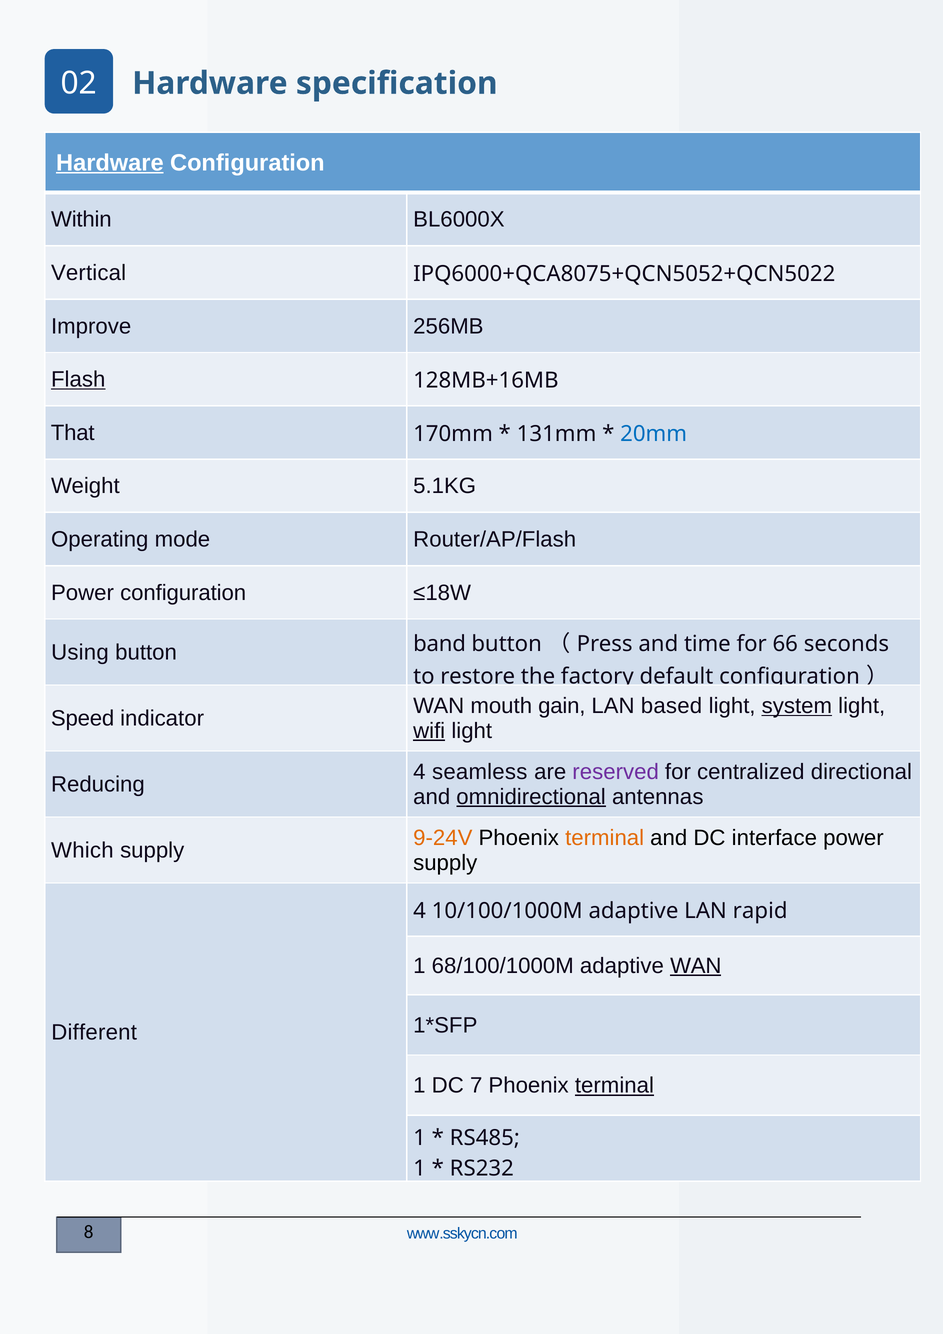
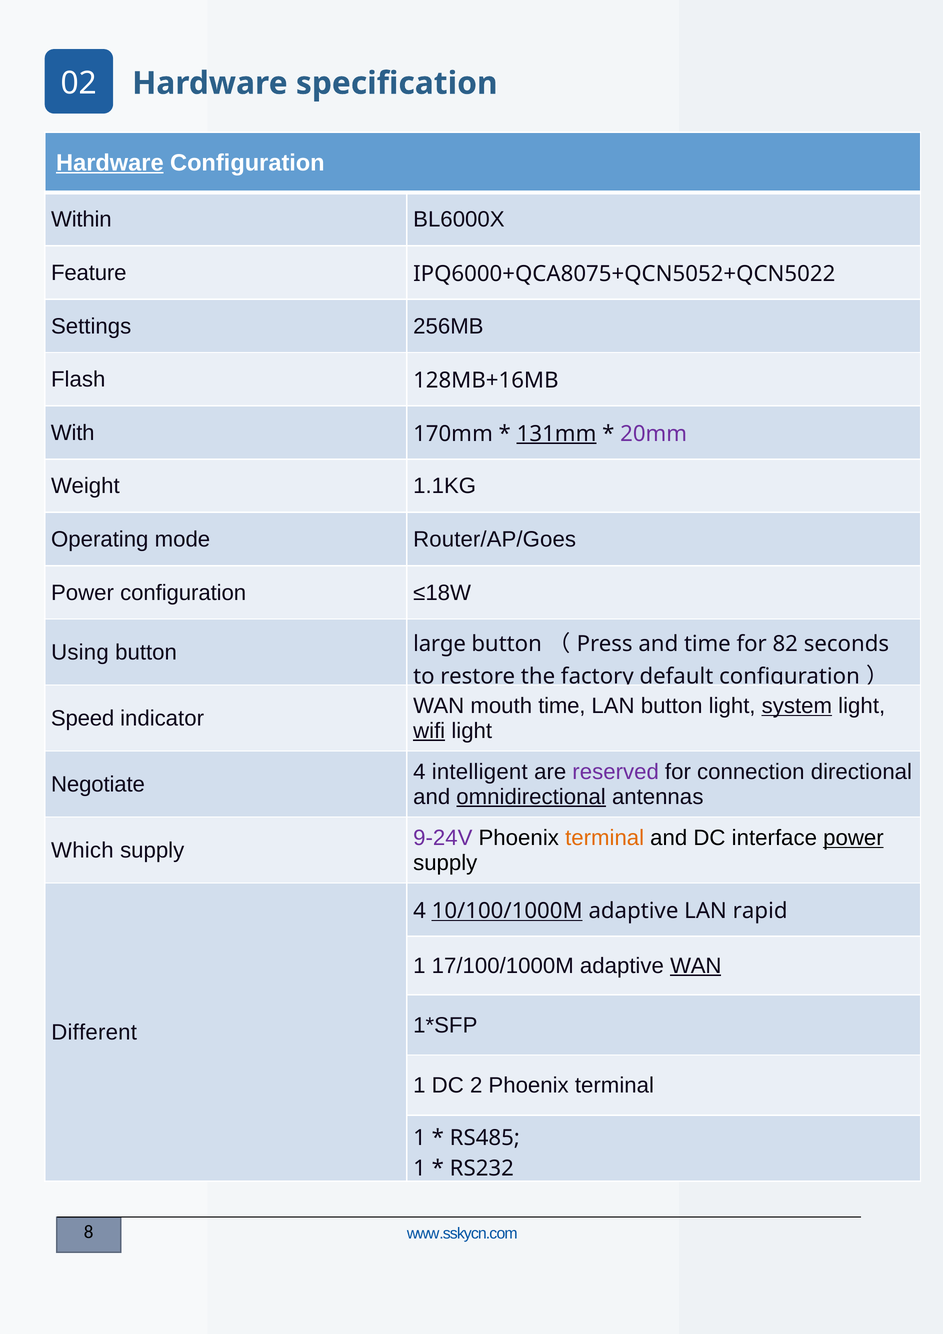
Vertical: Vertical -> Feature
Improve: Improve -> Settings
Flash underline: present -> none
That: That -> With
131mm underline: none -> present
20mm colour: blue -> purple
5.1KG: 5.1KG -> 1.1KG
Router/AP/Flash: Router/AP/Flash -> Router/AP/Goes
band: band -> large
66: 66 -> 82
mouth gain: gain -> time
LAN based: based -> button
seamless: seamless -> intelligent
centralized: centralized -> connection
Reducing: Reducing -> Negotiate
9-24V colour: orange -> purple
power at (853, 838) underline: none -> present
10/100/1000M underline: none -> present
68/100/1000M: 68/100/1000M -> 17/100/1000M
7: 7 -> 2
terminal at (614, 1086) underline: present -> none
